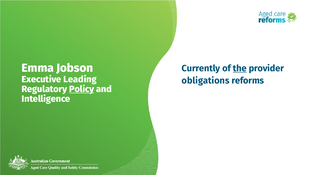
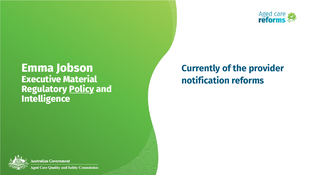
the underline: present -> none
Leading: Leading -> Material
obligations: obligations -> notification
